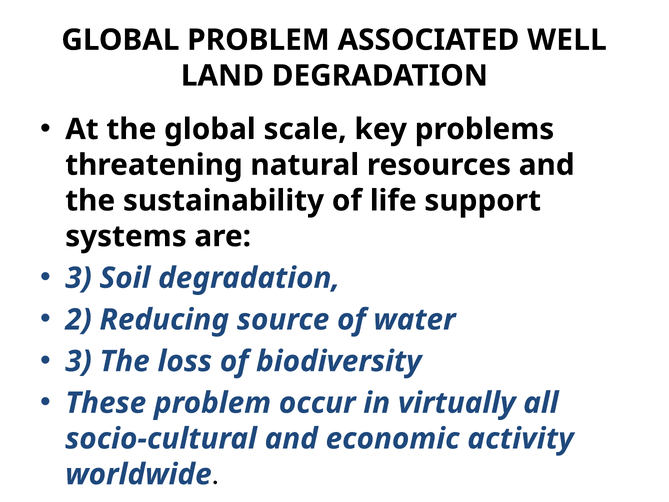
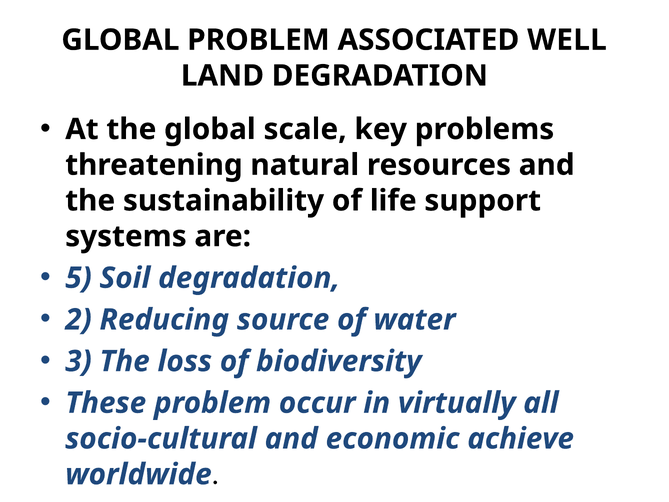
3 at (79, 278): 3 -> 5
activity: activity -> achieve
